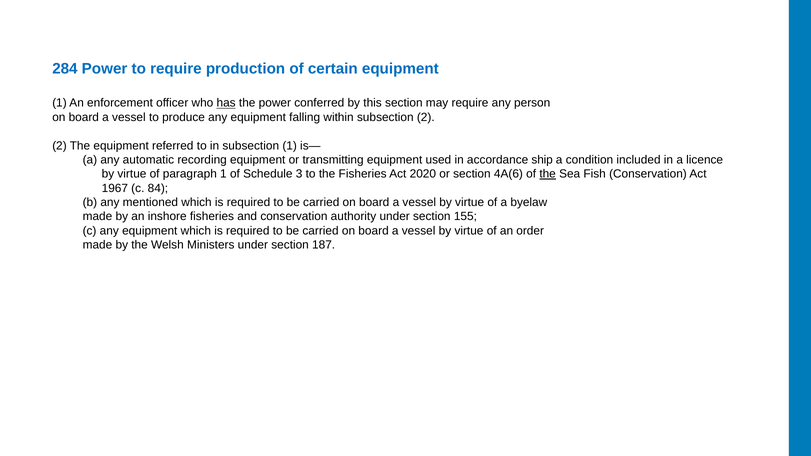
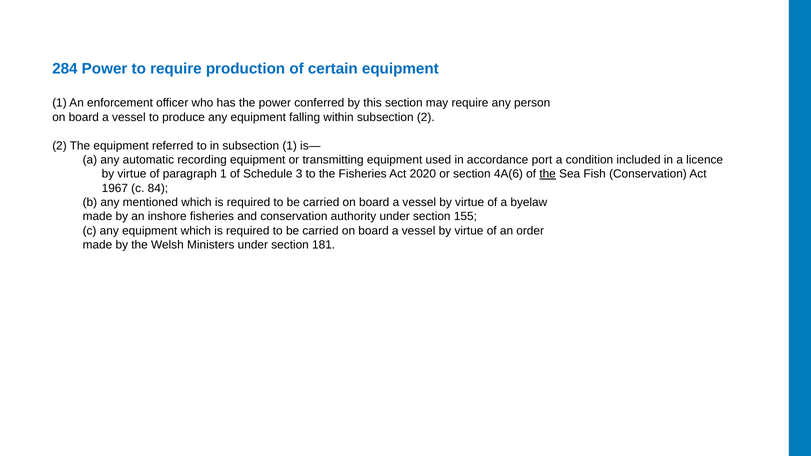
has underline: present -> none
ship: ship -> port
187: 187 -> 181
